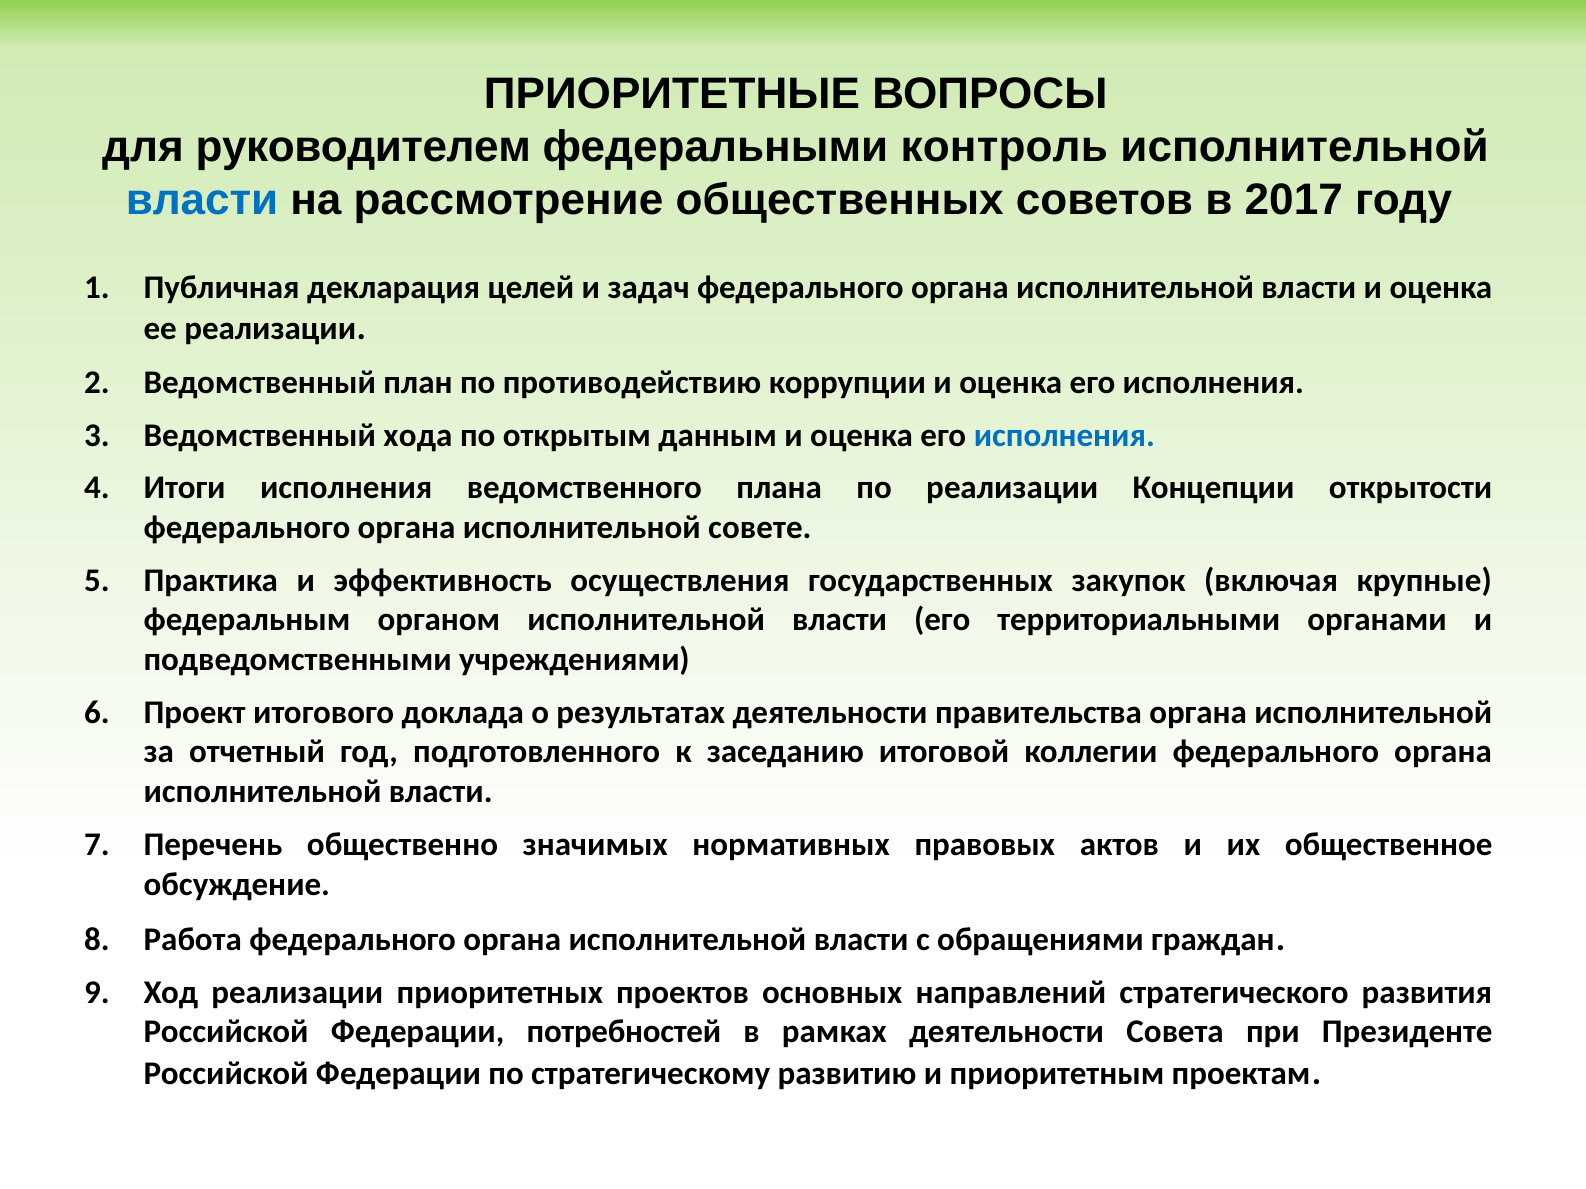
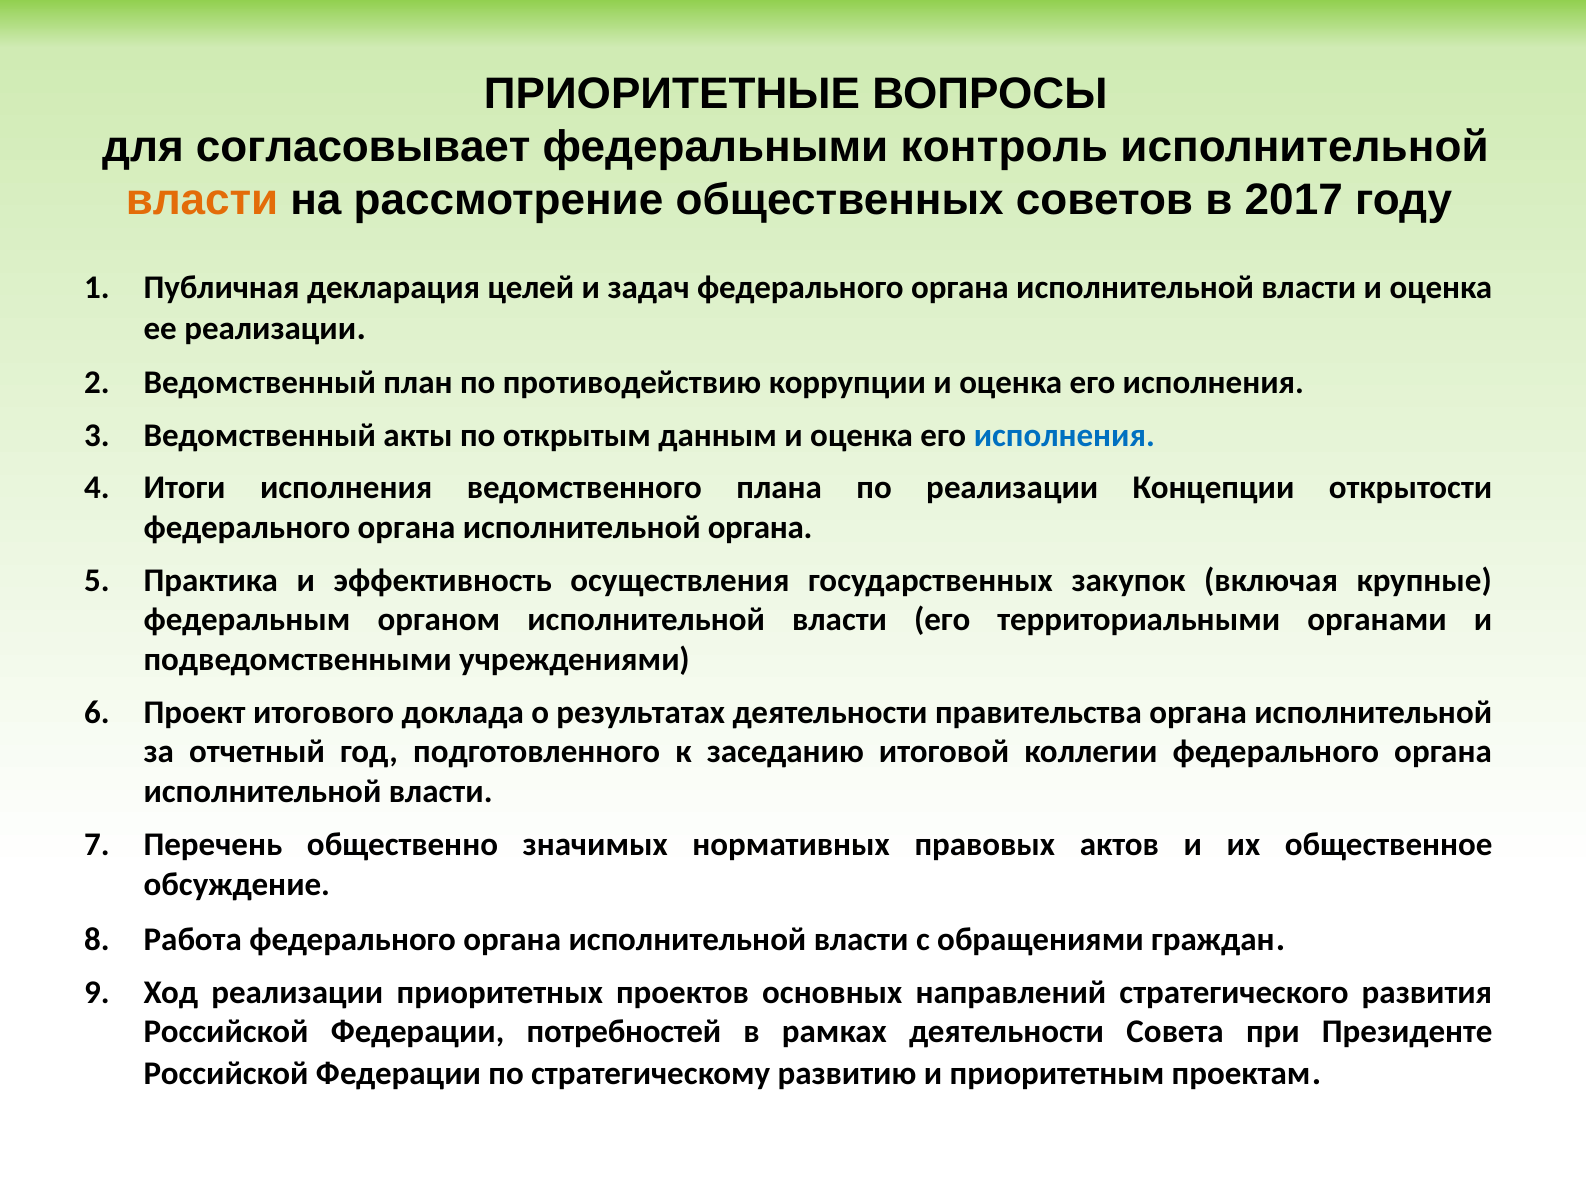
руководителем: руководителем -> согласовывает
власти at (202, 200) colour: blue -> orange
хода: хода -> акты
исполнительной совете: совете -> органа
